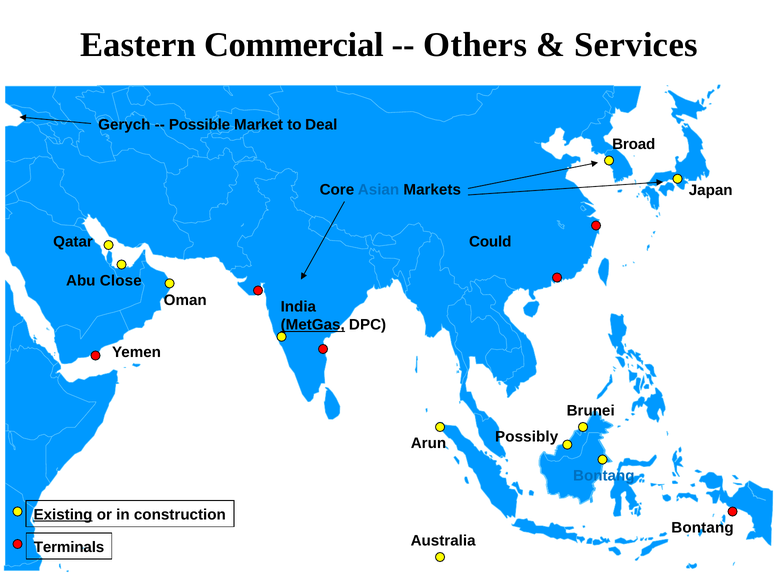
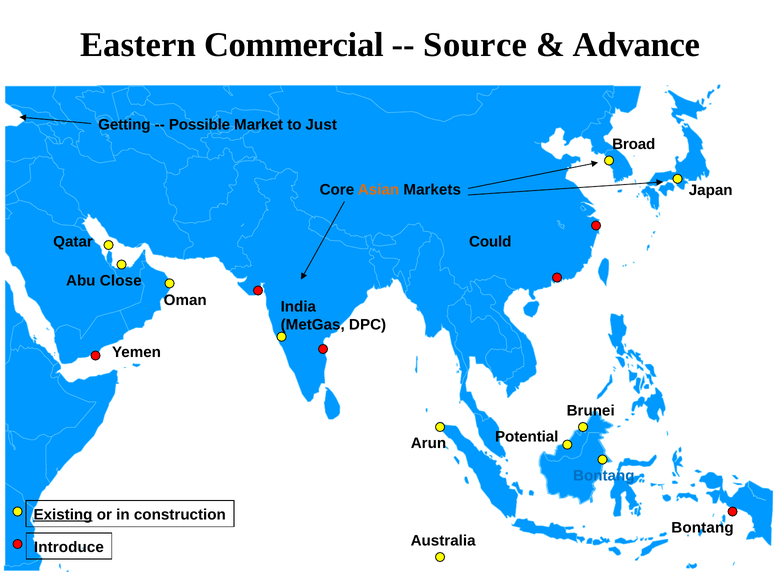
Others: Others -> Source
Services: Services -> Advance
Gerych: Gerych -> Getting
Deal: Deal -> Just
Asian colour: blue -> orange
MetGas underline: present -> none
Possibly: Possibly -> Potential
Terminals: Terminals -> Introduce
